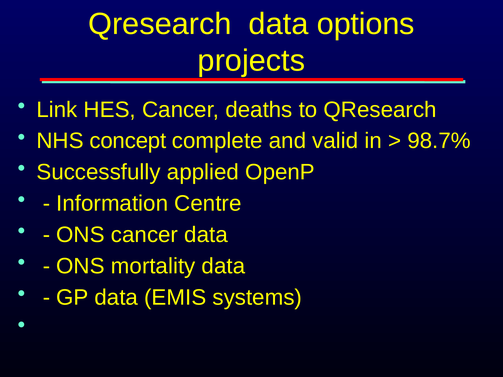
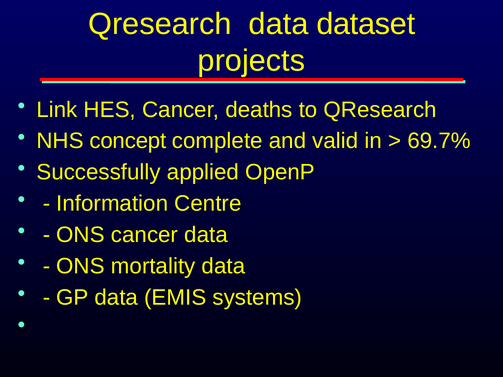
options: options -> dataset
98.7%: 98.7% -> 69.7%
